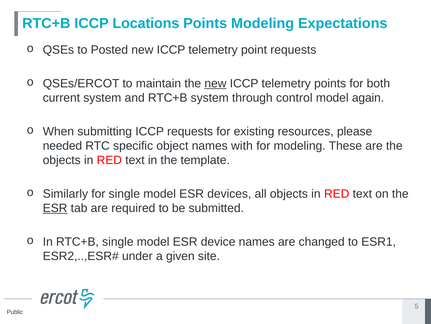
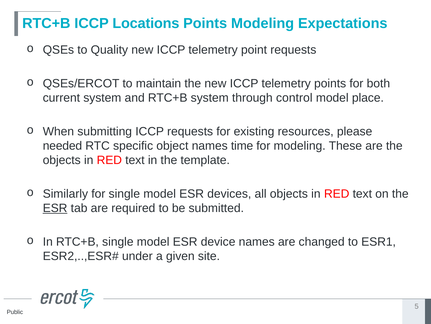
Posted: Posted -> Quality
new at (215, 83) underline: present -> none
again: again -> place
with: with -> time
